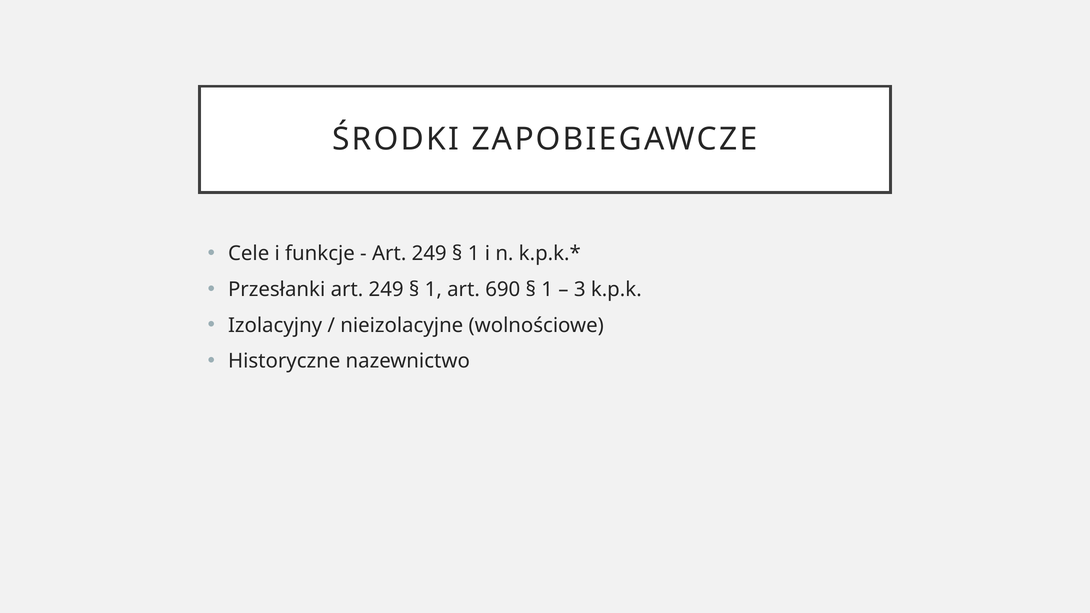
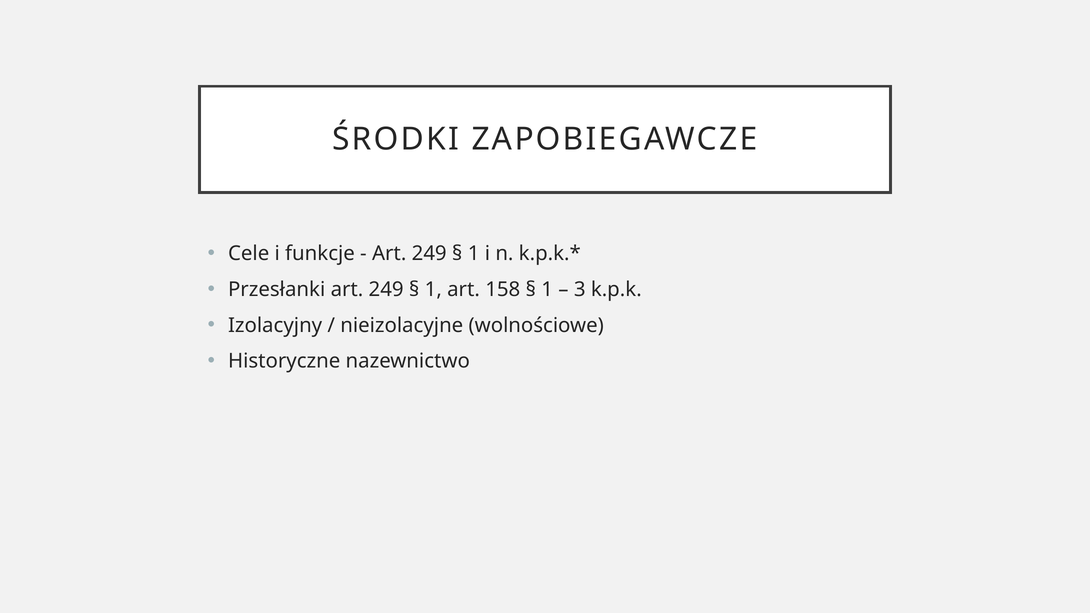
690: 690 -> 158
